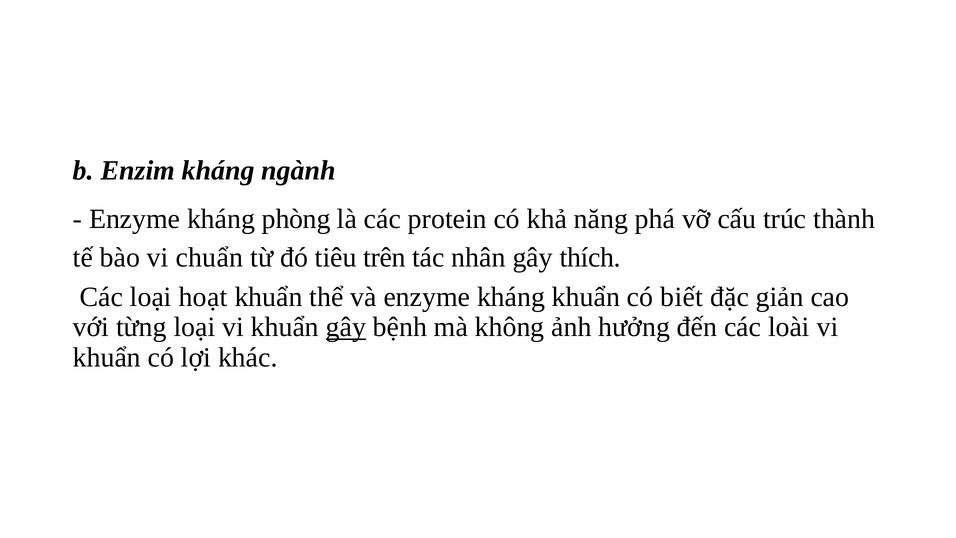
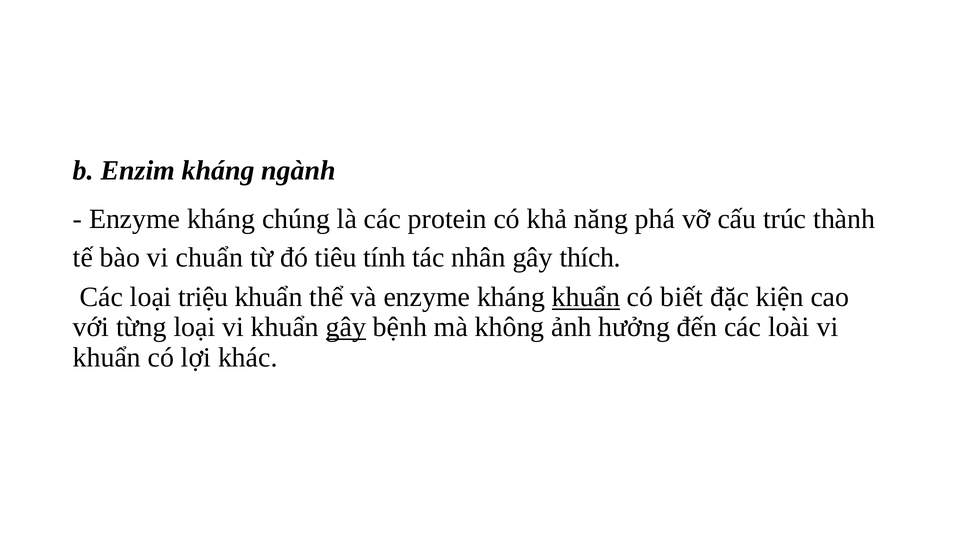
phòng: phòng -> chúng
trên: trên -> tính
hoạt: hoạt -> triệu
khuẩn at (586, 297) underline: none -> present
giản: giản -> kiện
